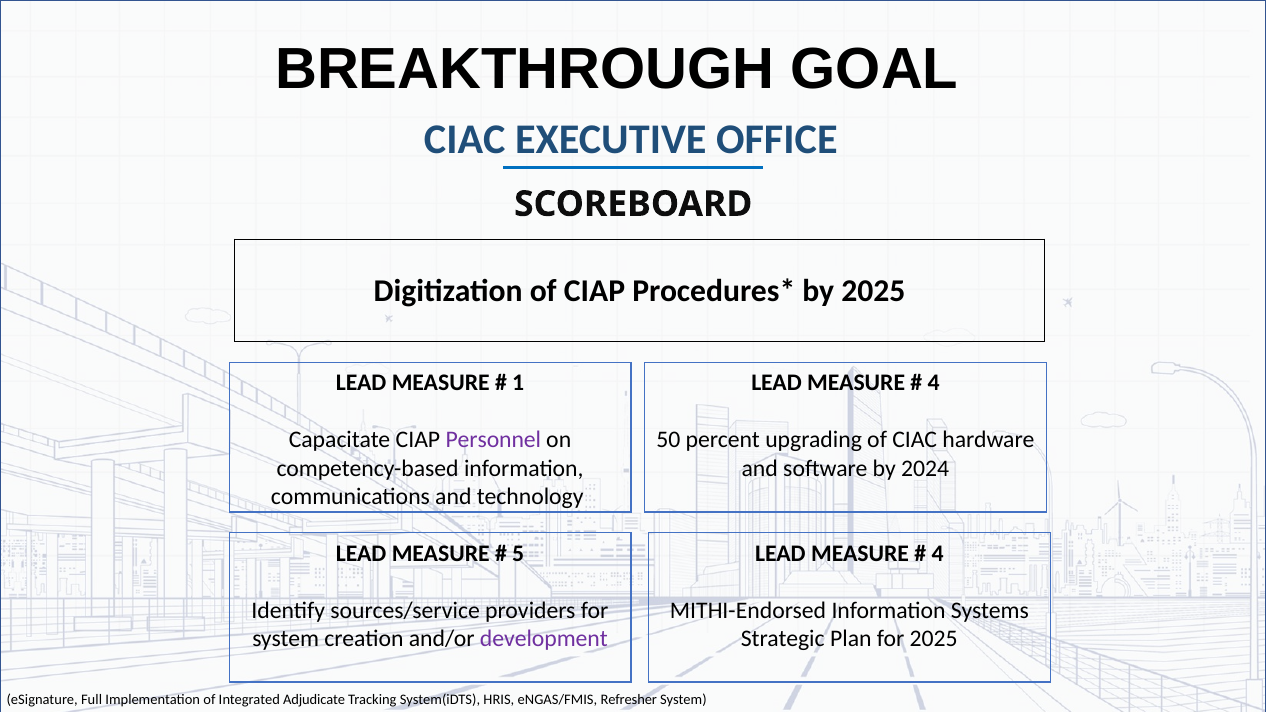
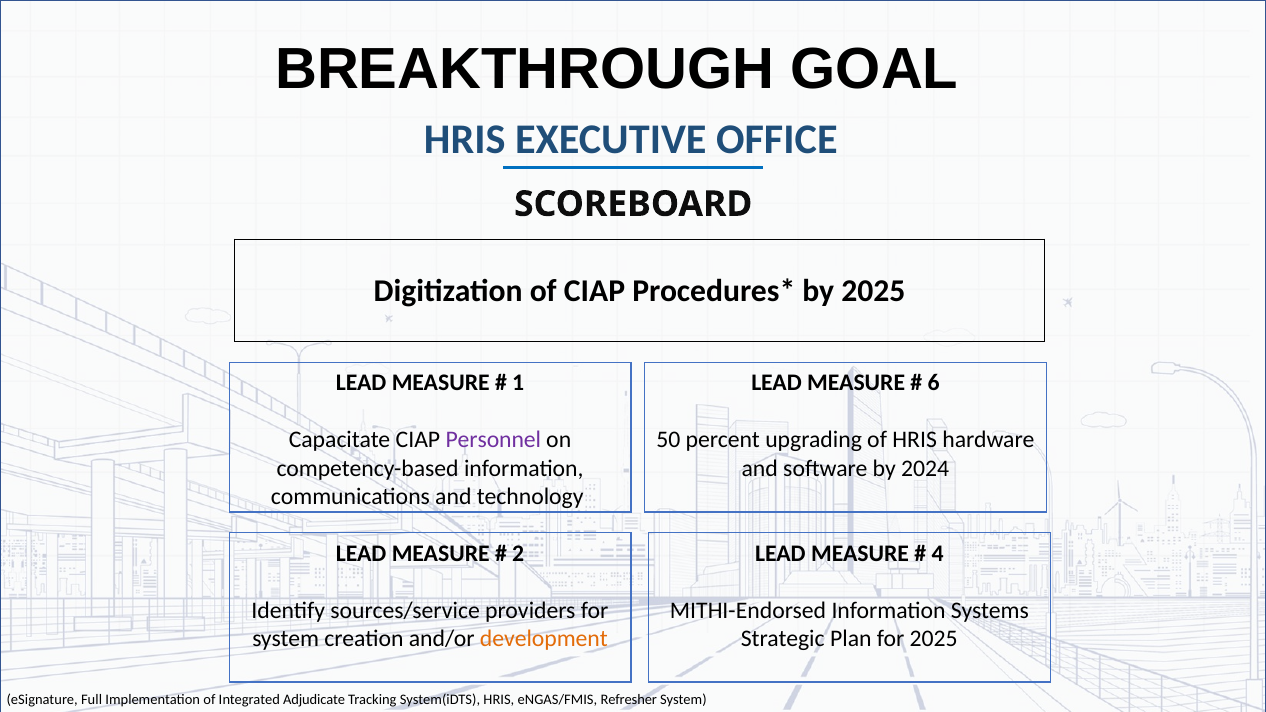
CIAC at (465, 139): CIAC -> HRIS
4 at (934, 383): 4 -> 6
of CIAC: CIAC -> HRIS
5: 5 -> 2
development colour: purple -> orange
